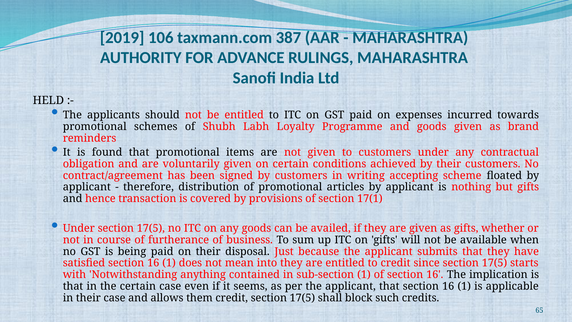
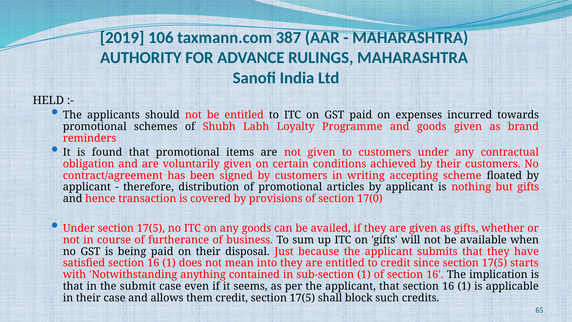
17(1: 17(1 -> 17(0
the certain: certain -> submit
